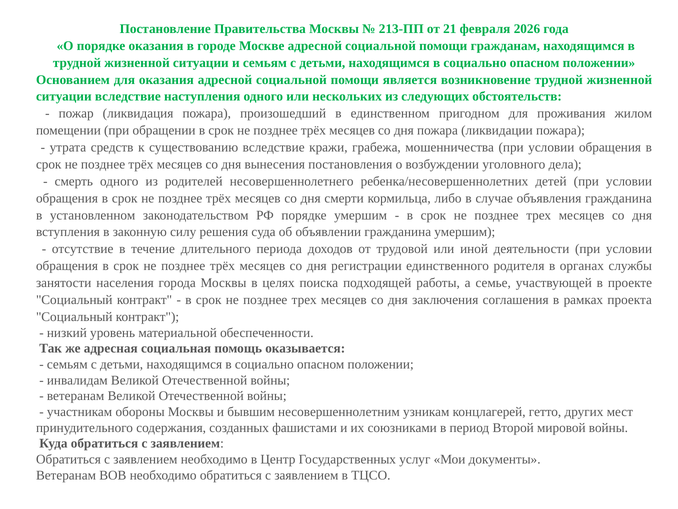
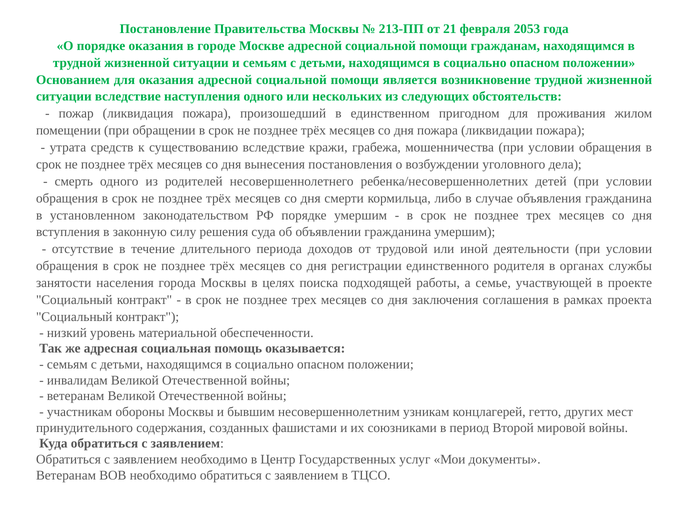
2026: 2026 -> 2053
